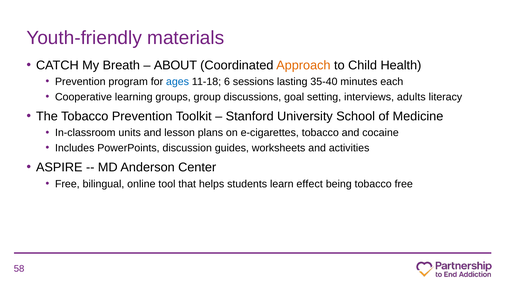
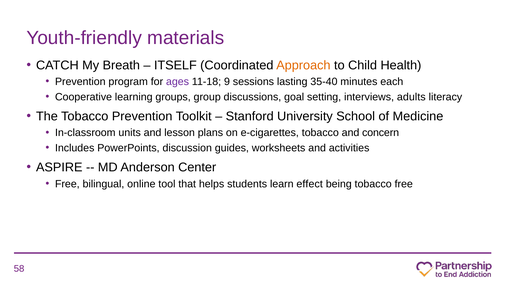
ABOUT: ABOUT -> ITSELF
ages colour: blue -> purple
6: 6 -> 9
cocaine: cocaine -> concern
